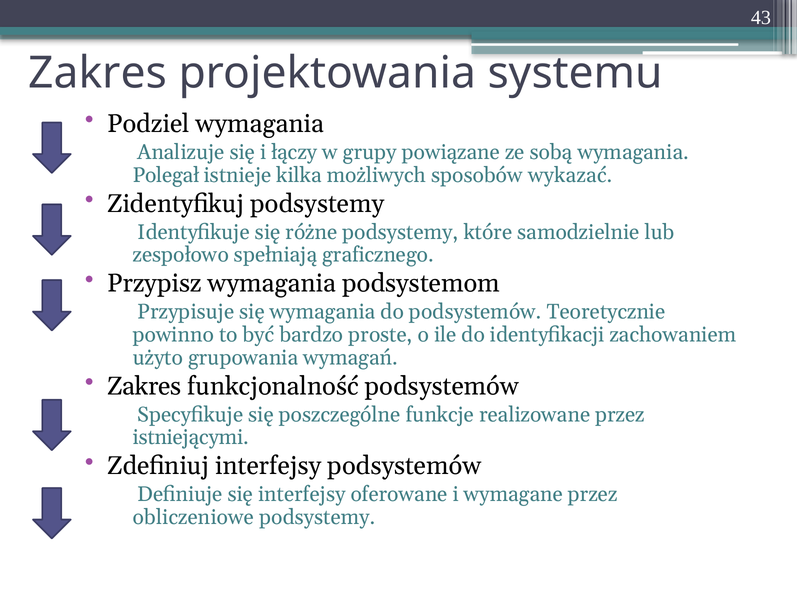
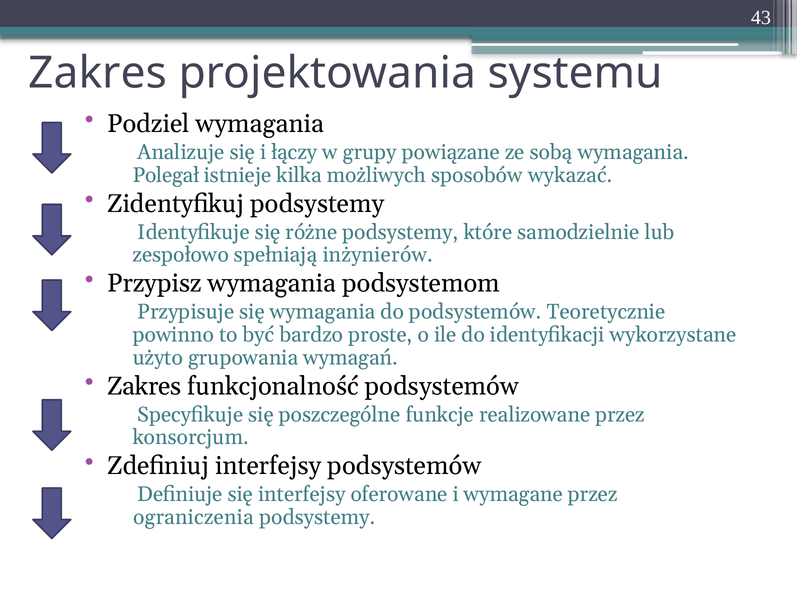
graficznego: graficznego -> inżynierów
zachowaniem: zachowaniem -> wykorzystane
istniejącymi: istniejącymi -> konsorcjum
obliczeniowe: obliczeniowe -> ograniczenia
